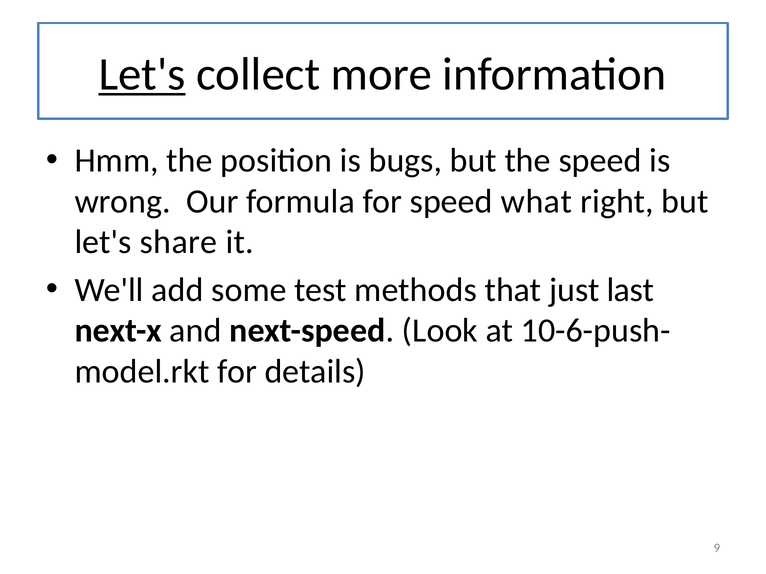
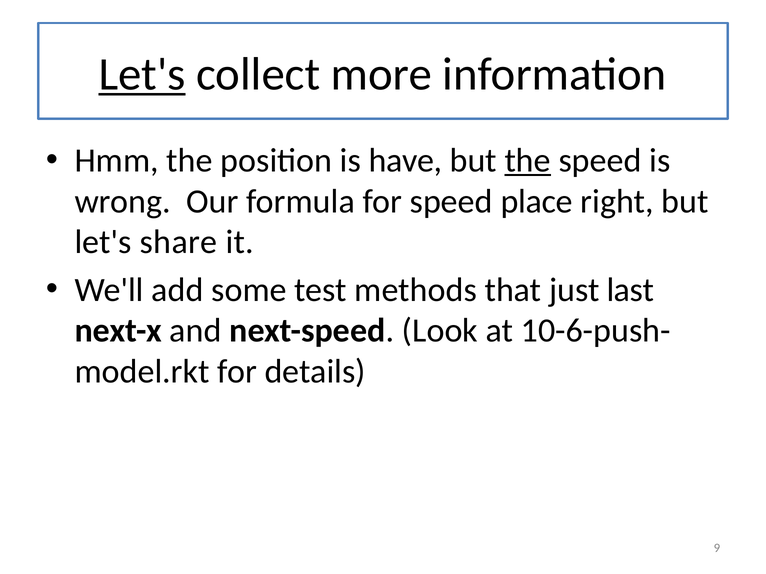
bugs: bugs -> have
the at (528, 161) underline: none -> present
what: what -> place
